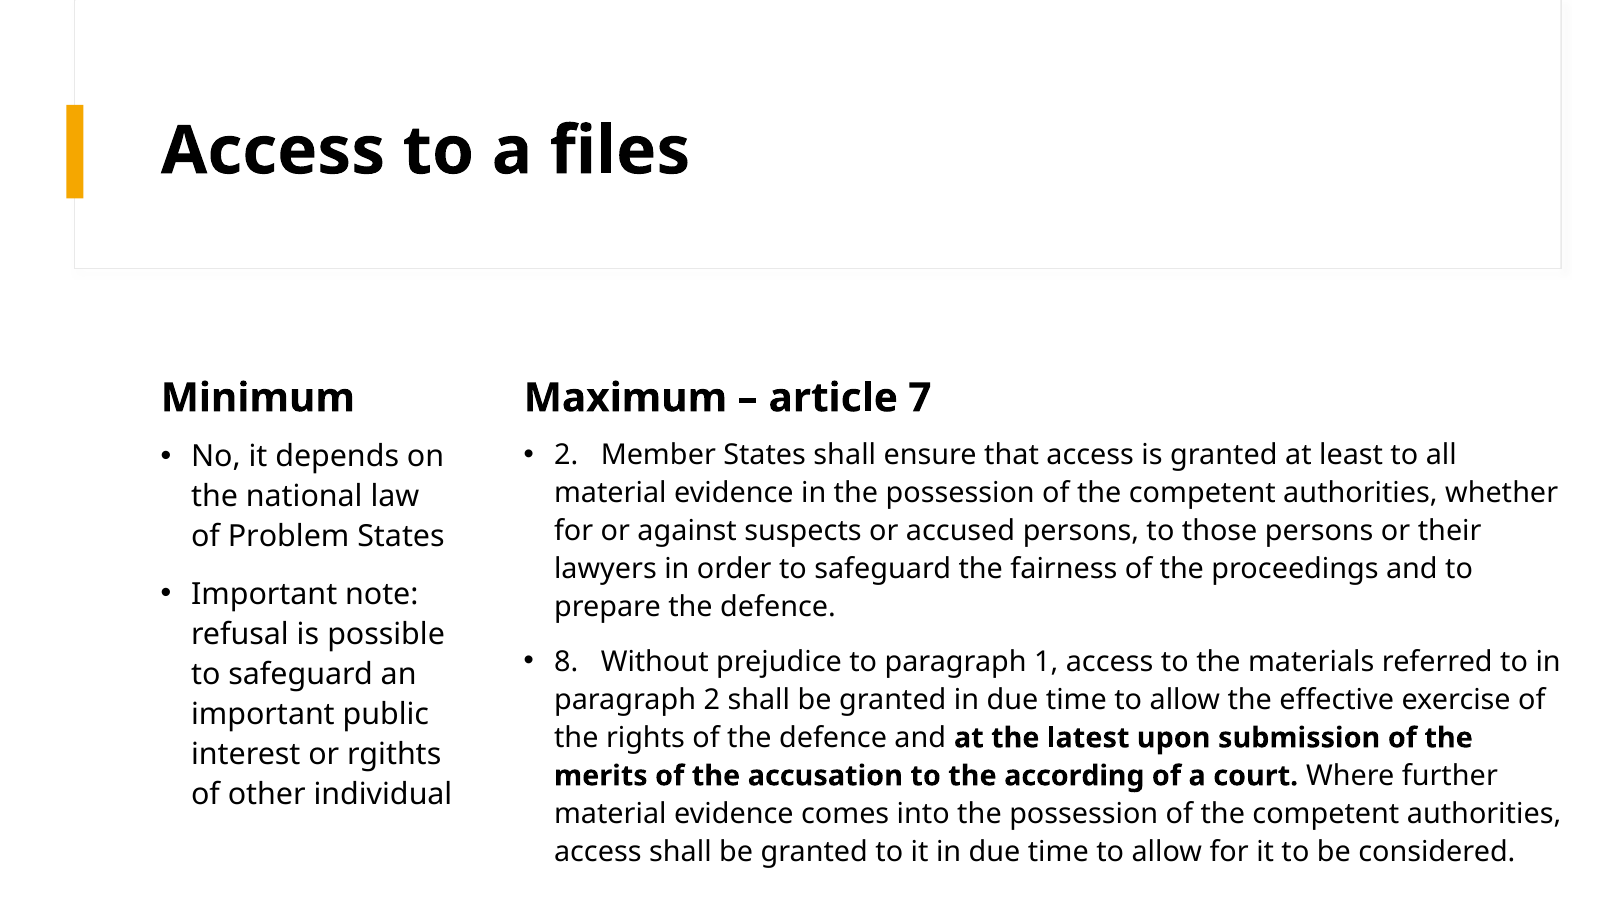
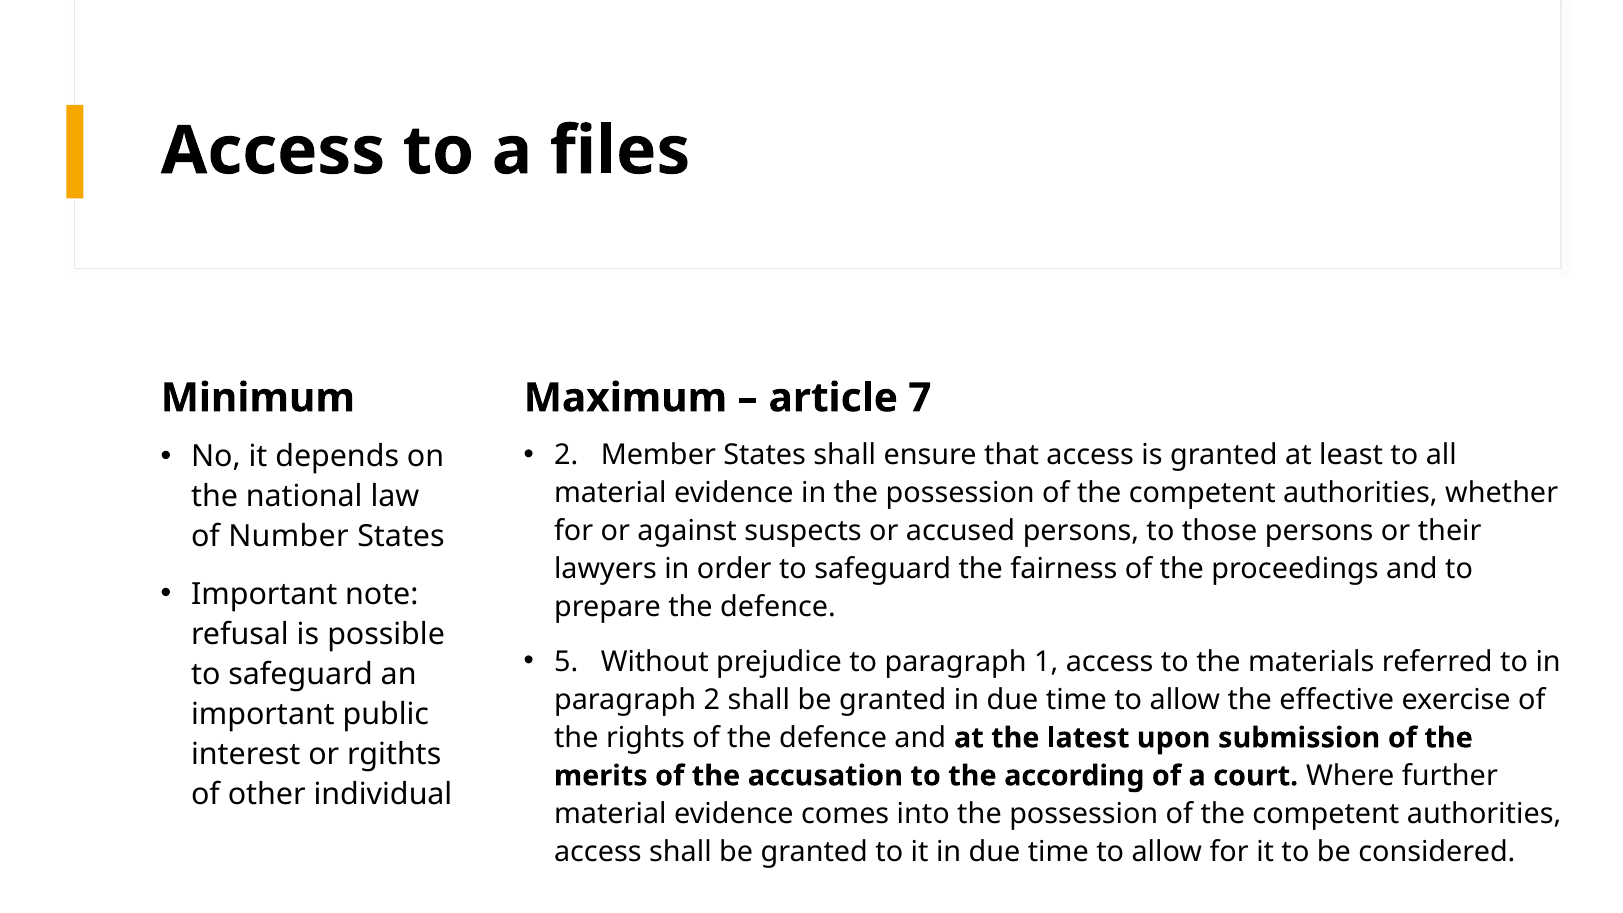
Problem: Problem -> Number
8: 8 -> 5
